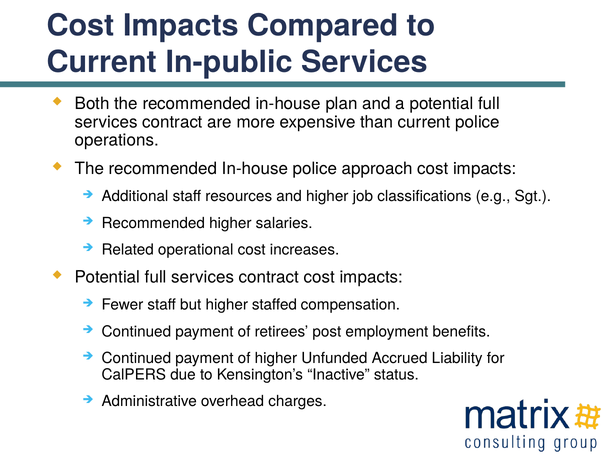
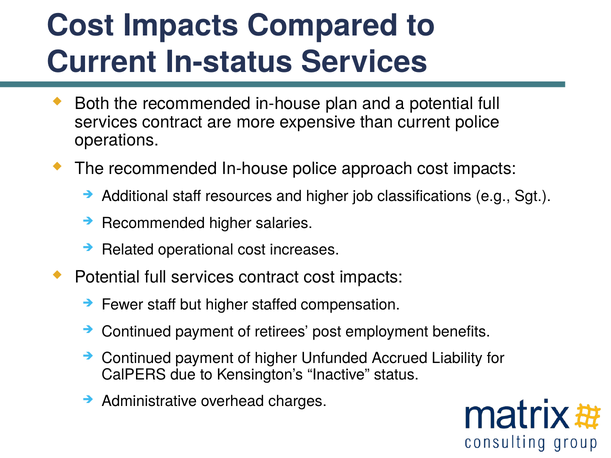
In-public: In-public -> In-status
